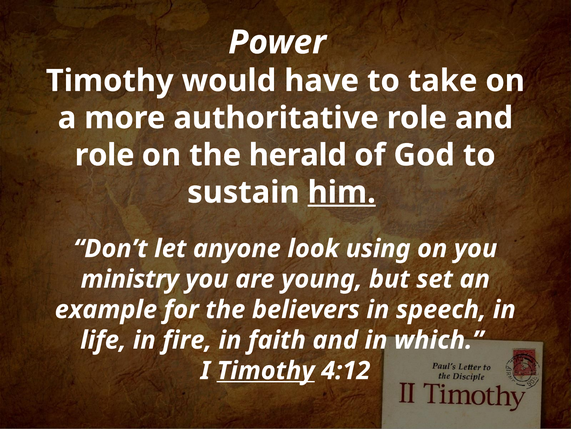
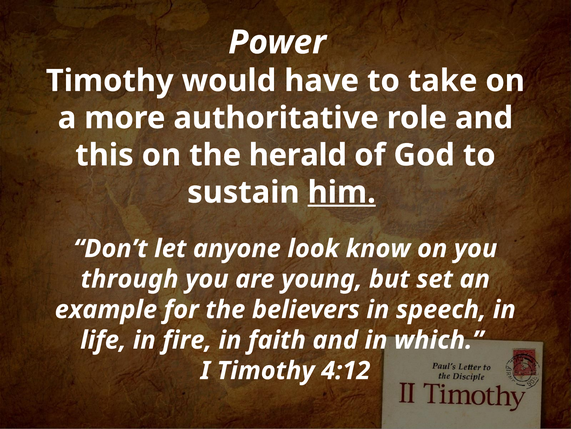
role at (105, 155): role -> this
using: using -> know
ministry: ministry -> through
Timothy at (266, 370) underline: present -> none
